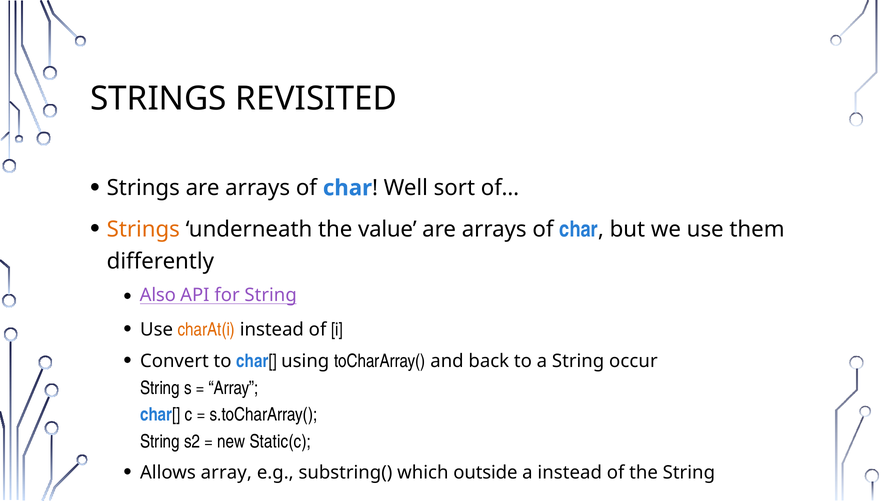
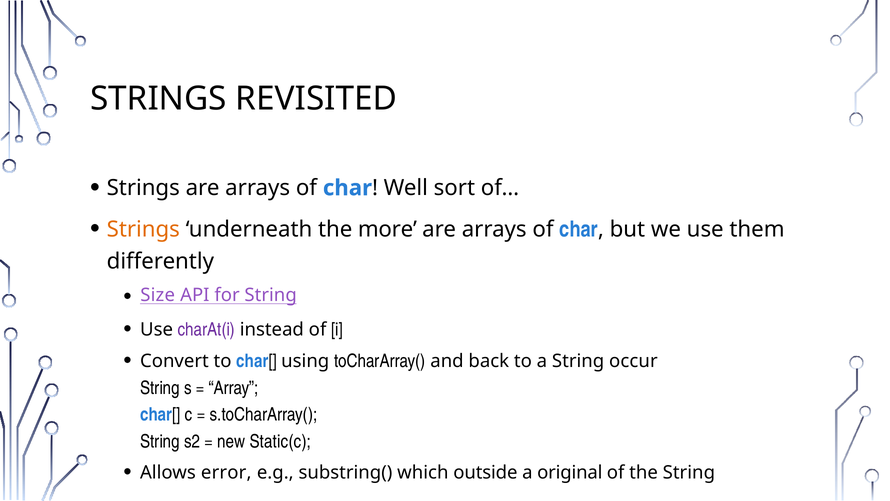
value: value -> more
Also: Also -> Size
charAt(i colour: orange -> purple
Allows array: array -> error
a instead: instead -> original
